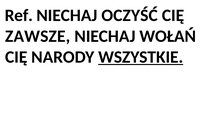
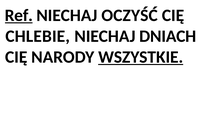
Ref underline: none -> present
ZAWSZE: ZAWSZE -> CHLEBIE
WOŁAŃ: WOŁAŃ -> DNIACH
